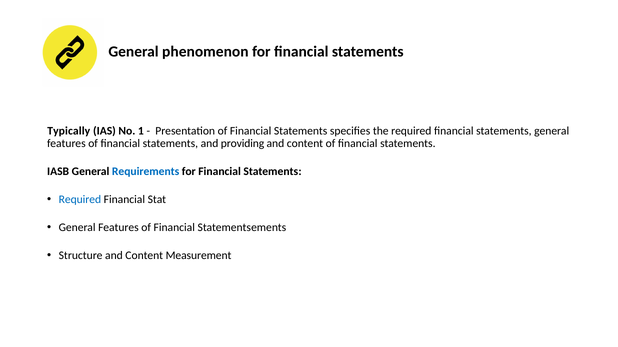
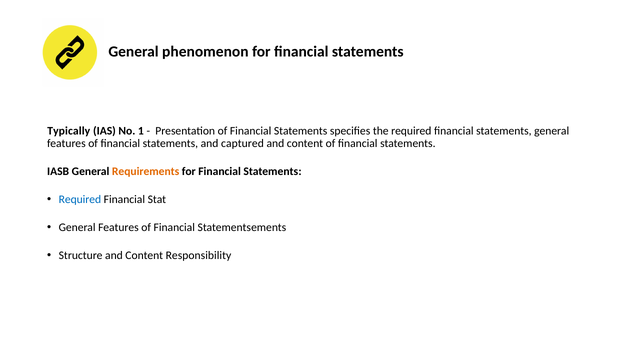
providing: providing -> captured
Requirements colour: blue -> orange
Measurement: Measurement -> Responsibility
